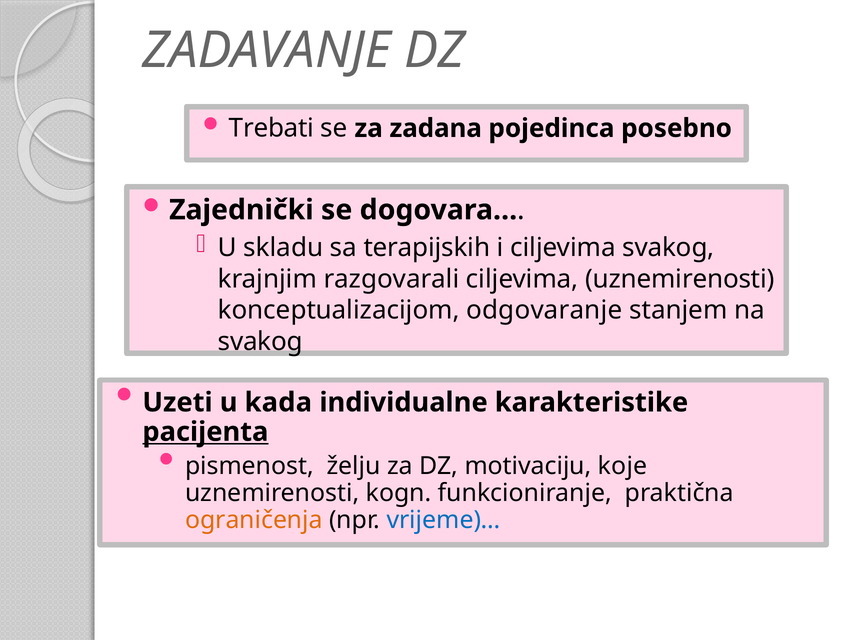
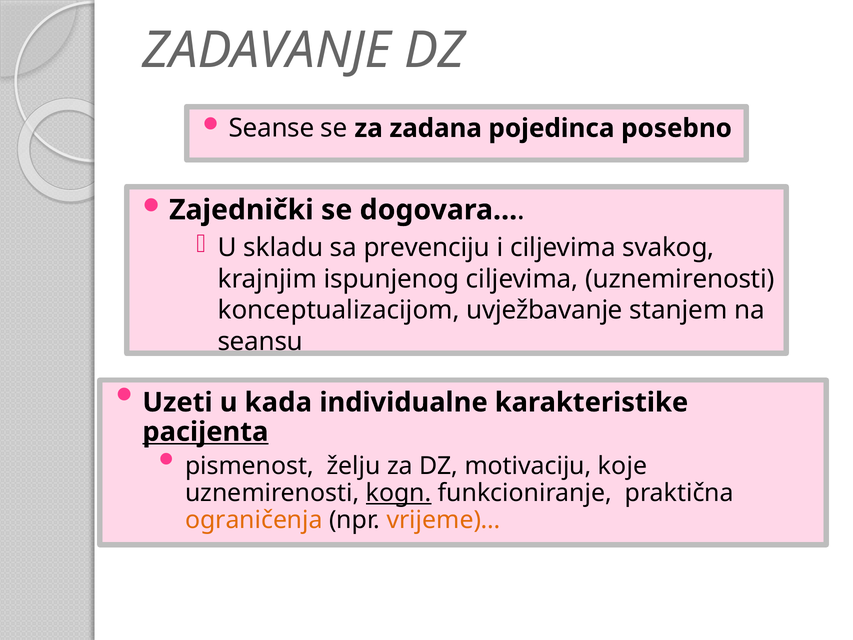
Trebati: Trebati -> Seanse
terapijskih: terapijskih -> prevenciju
razgovarali: razgovarali -> ispunjenog
odgovaranje: odgovaranje -> uvježbavanje
svakog at (260, 341): svakog -> seansu
kogn underline: none -> present
vrijeme)… colour: blue -> orange
